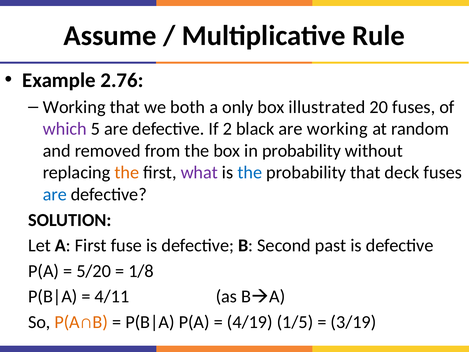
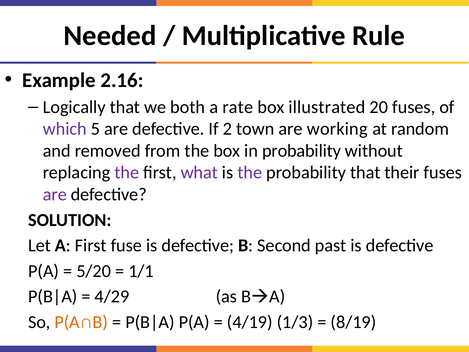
Assume: Assume -> Needed
2.76: 2.76 -> 2.16
Working at (74, 107): Working -> Logically
only: only -> rate
black: black -> town
the at (127, 173) colour: orange -> purple
the at (250, 173) colour: blue -> purple
deck: deck -> their
are at (55, 194) colour: blue -> purple
1/8: 1/8 -> 1/1
4/11: 4/11 -> 4/29
1/5: 1/5 -> 1/3
3/19: 3/19 -> 8/19
